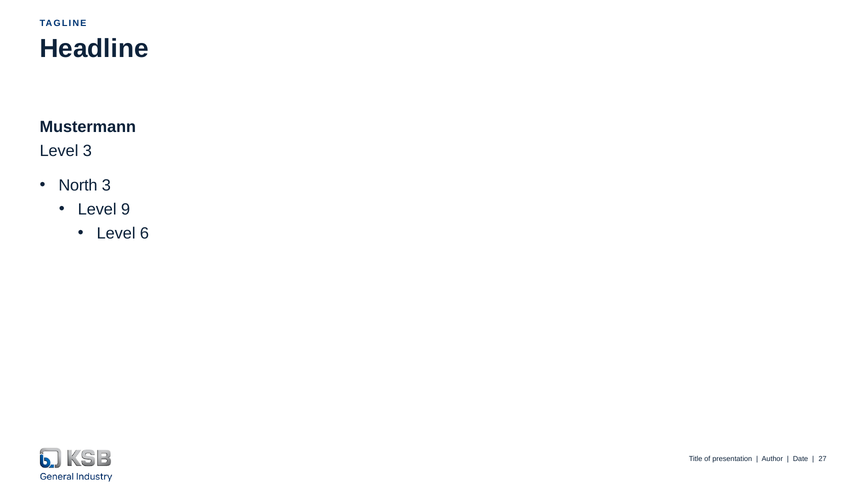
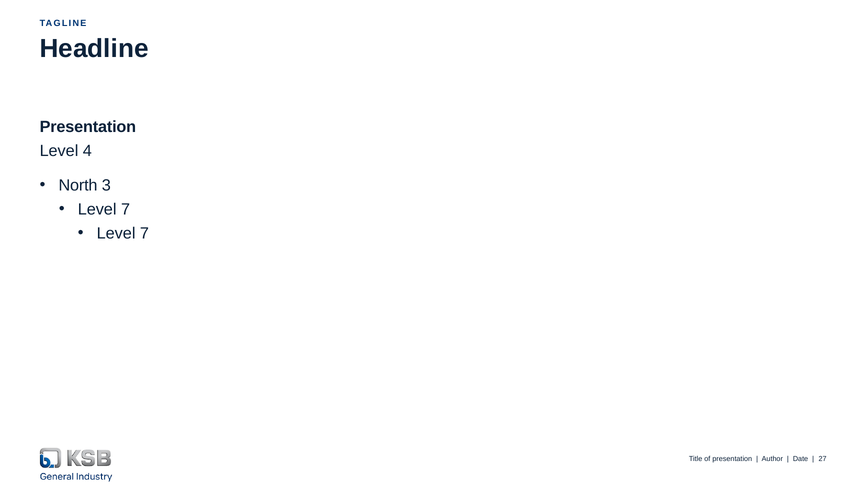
Mustermann at (88, 127): Mustermann -> Presentation
Level 3: 3 -> 4
9 at (126, 210): 9 -> 7
6 at (144, 234): 6 -> 7
